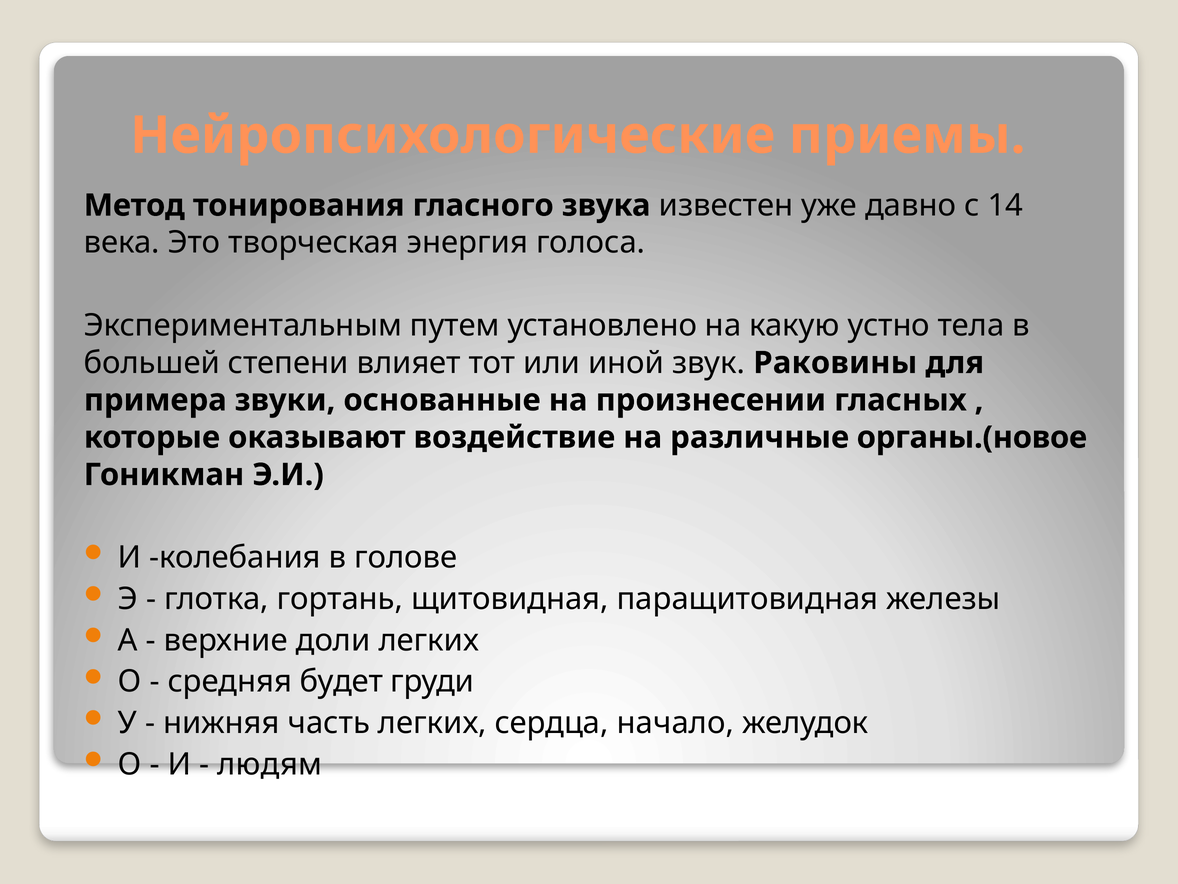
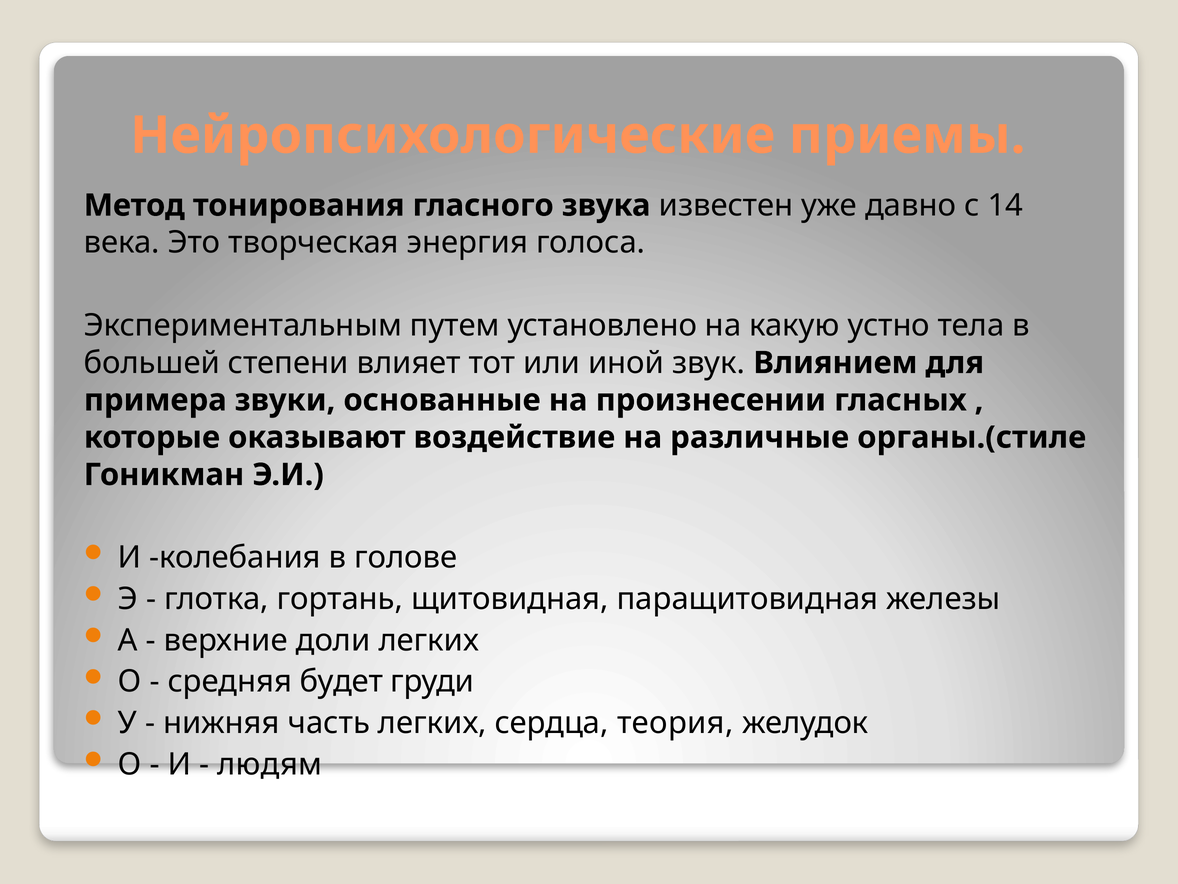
Раковины: Раковины -> Влиянием
органы.(новое: органы.(новое -> органы.(стиле
начало: начало -> теория
